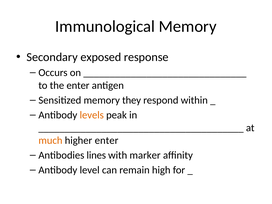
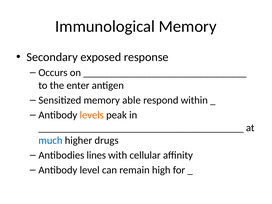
they: they -> able
much colour: orange -> blue
higher enter: enter -> drugs
marker: marker -> cellular
